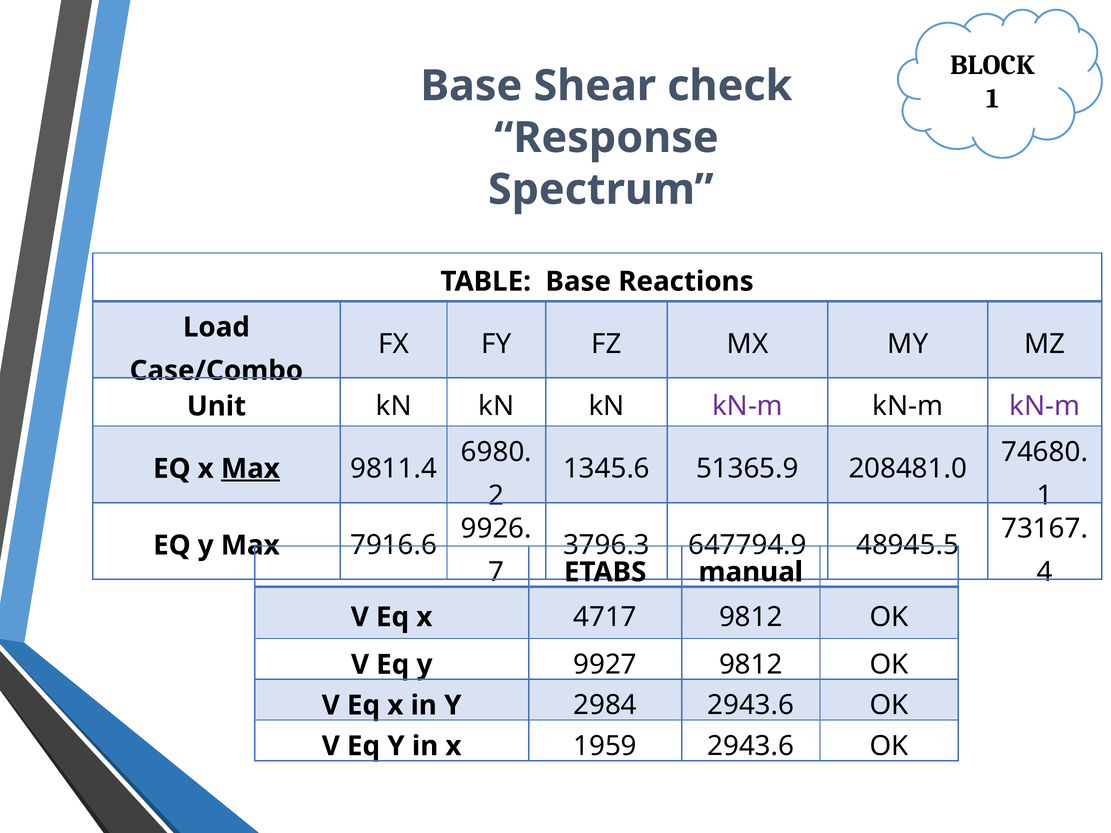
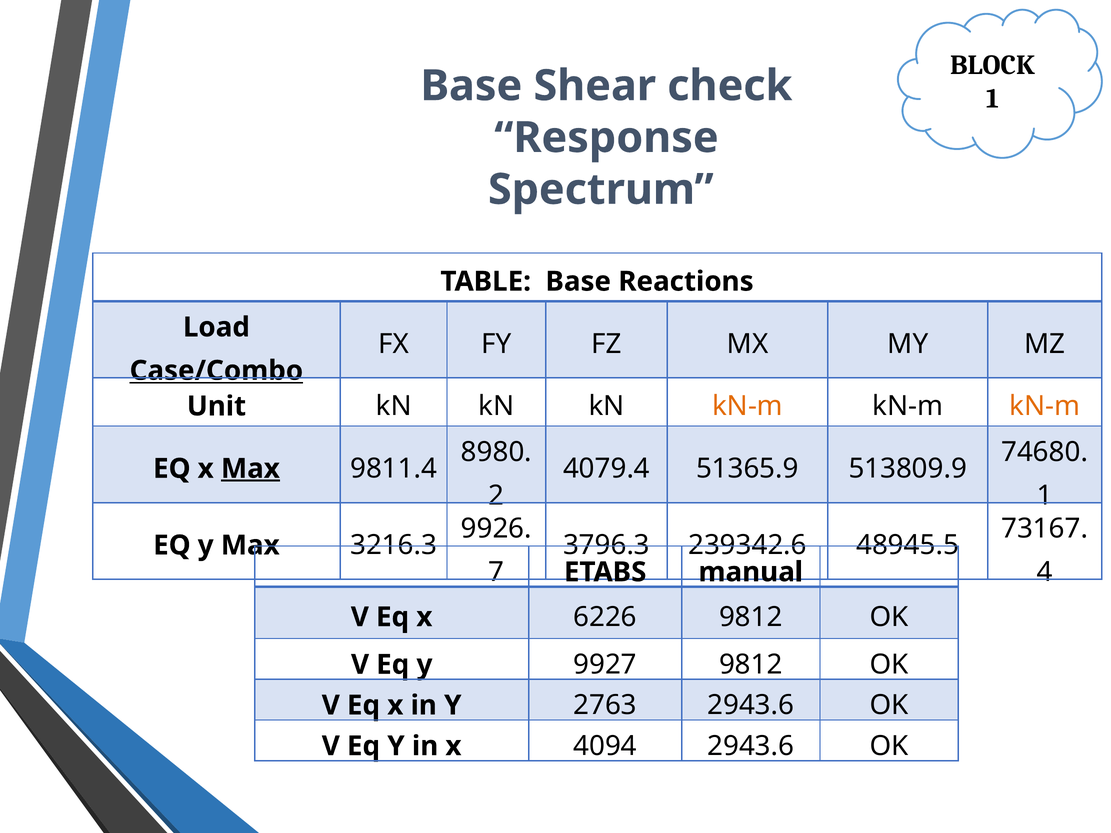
Case/Combo underline: none -> present
kN-m at (748, 406) colour: purple -> orange
kN-m at (1045, 406) colour: purple -> orange
6980: 6980 -> 8980
1345.6: 1345.6 -> 4079.4
208481.0: 208481.0 -> 513809.9
647794.9: 647794.9 -> 239342.6
7916.6: 7916.6 -> 3216.3
4717: 4717 -> 6226
2984: 2984 -> 2763
1959: 1959 -> 4094
